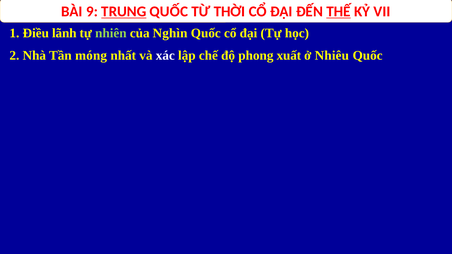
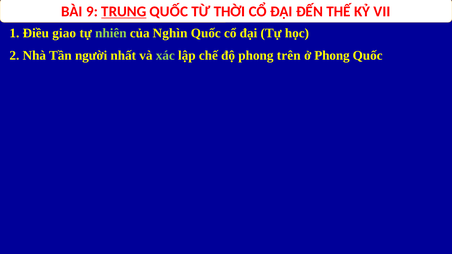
THẾ underline: present -> none
lãnh: lãnh -> giao
móng: móng -> người
xác colour: white -> light green
xuất: xuất -> trên
ở Nhiêu: Nhiêu -> Phong
